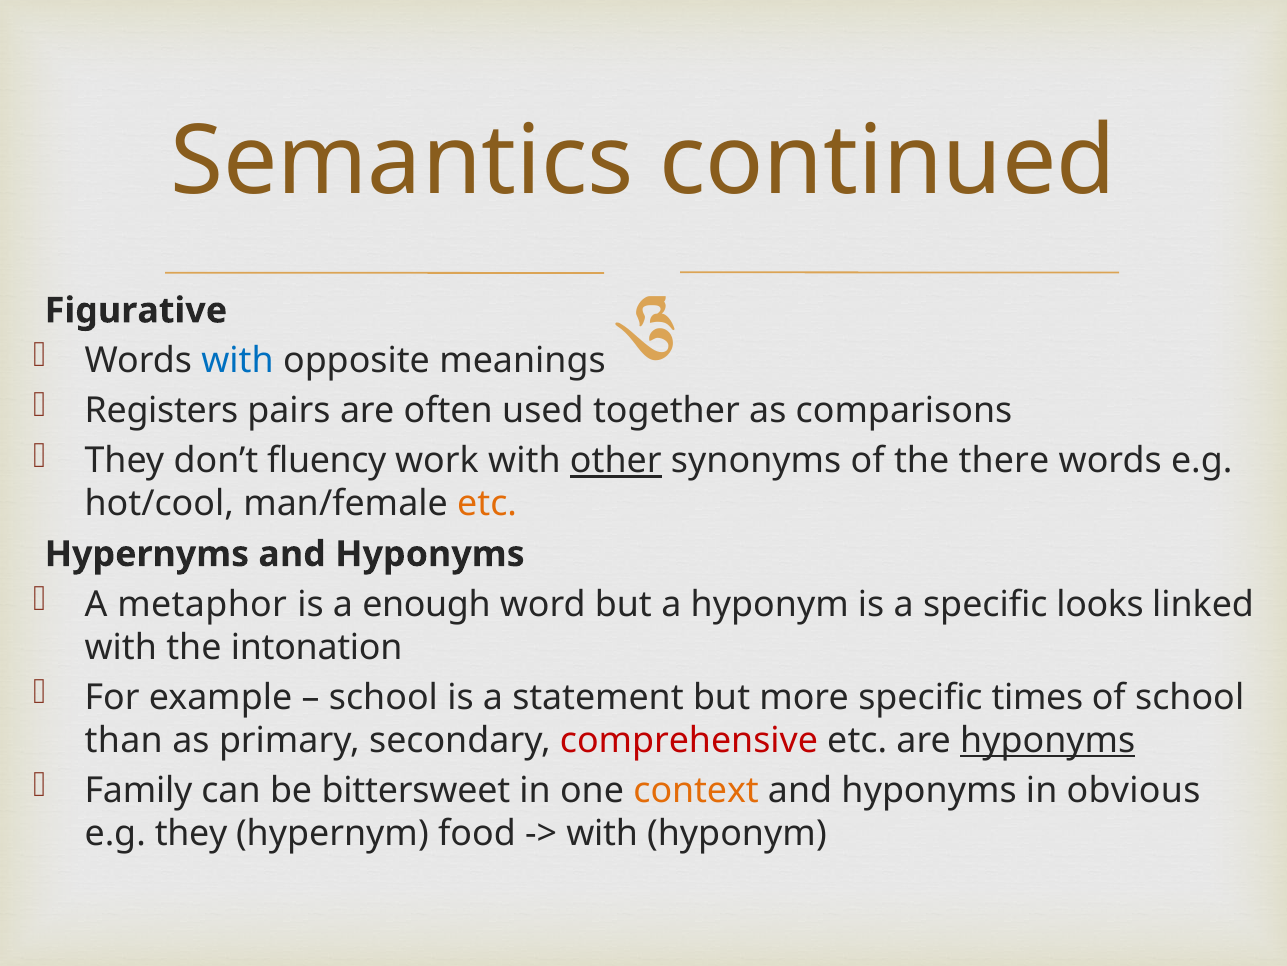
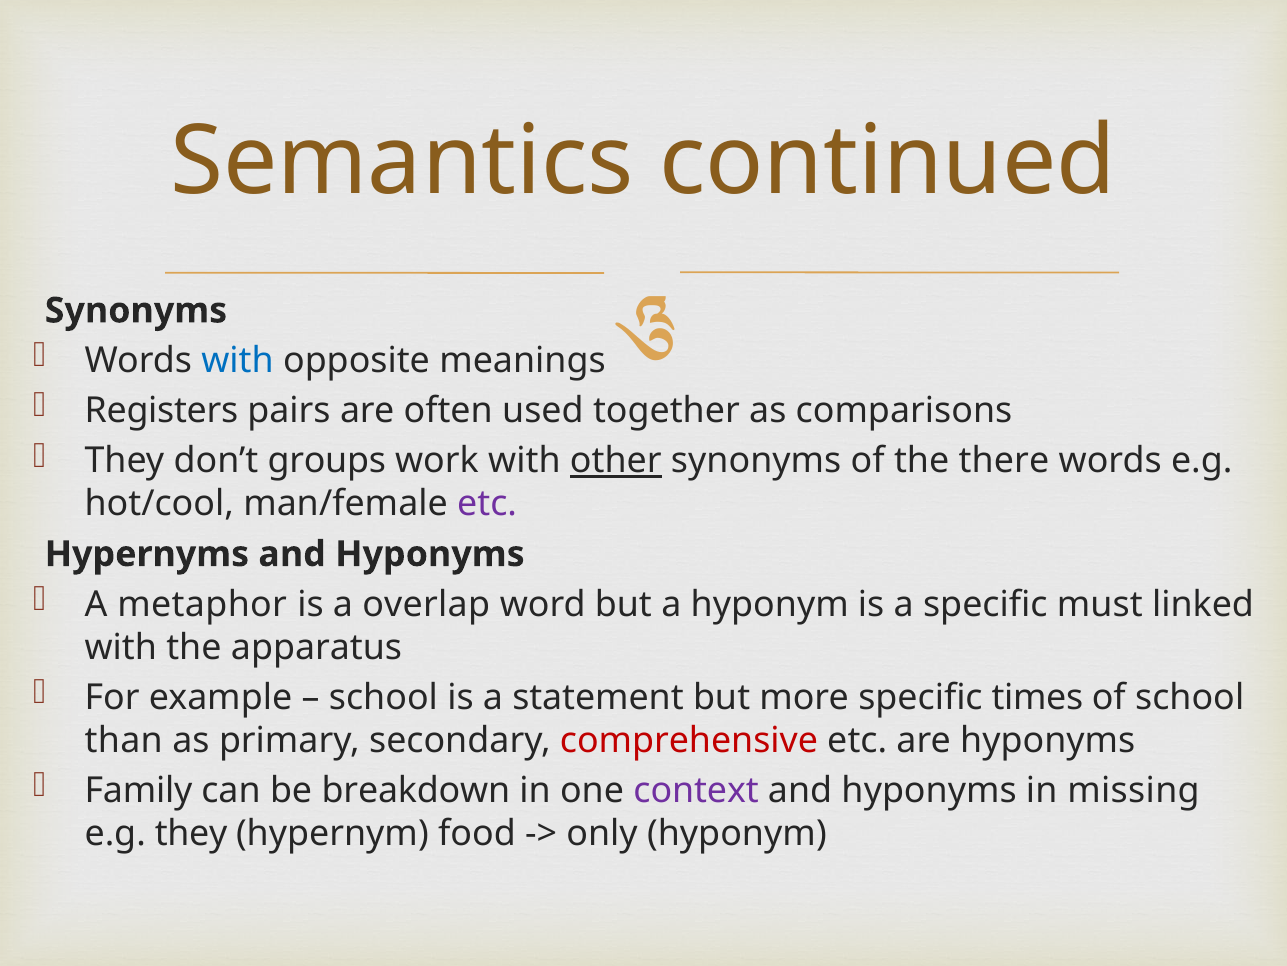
Figurative at (136, 310): Figurative -> Synonyms
fluency: fluency -> groups
etc at (487, 504) colour: orange -> purple
enough: enough -> overlap
looks: looks -> must
intonation: intonation -> apparatus
hyponyms at (1048, 740) underline: present -> none
bittersweet: bittersweet -> breakdown
context colour: orange -> purple
obvious: obvious -> missing
with at (602, 833): with -> only
